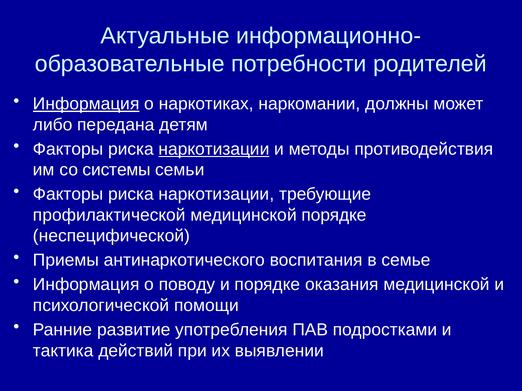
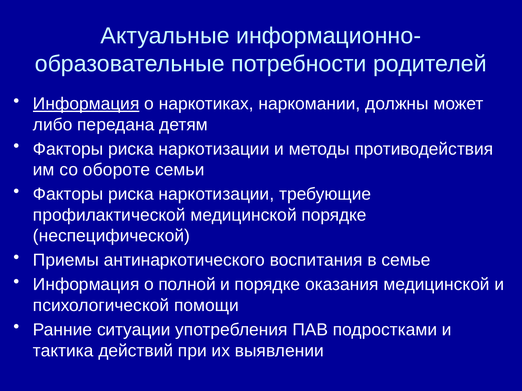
наркотизации at (214, 149) underline: present -> none
системы: системы -> обороте
поводу: поводу -> полной
развитие: развитие -> ситуации
